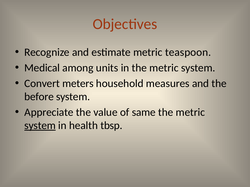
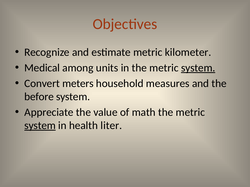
teaspoon: teaspoon -> kilometer
system at (198, 68) underline: none -> present
same: same -> math
tbsp: tbsp -> liter
